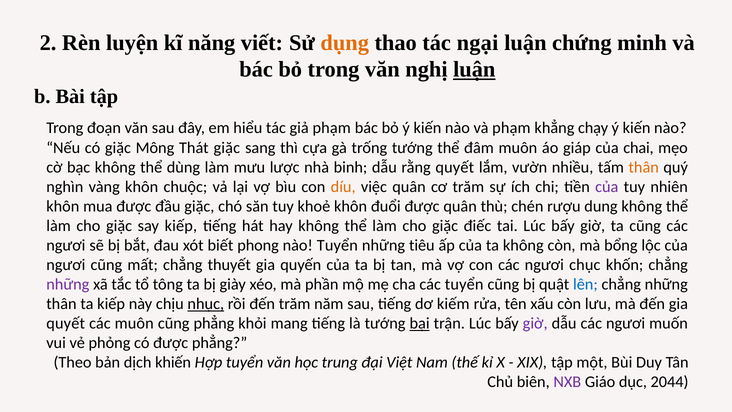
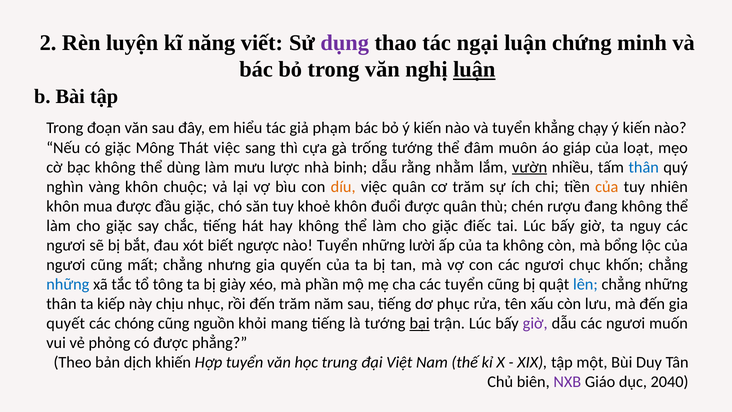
dụng colour: orange -> purple
và phạm: phạm -> tuyển
Thát giặc: giặc -> việc
chai: chai -> loạt
rằng quyết: quyết -> nhằm
vườn underline: none -> present
thân at (644, 167) colour: orange -> blue
của at (607, 187) colour: purple -> orange
dung: dung -> đang
say kiếp: kiếp -> chắc
ta cũng: cũng -> nguy
phong: phong -> ngược
tiêu: tiêu -> lười
thuyết: thuyết -> nhưng
những at (68, 284) colour: purple -> blue
nhục underline: present -> none
kiếm: kiếm -> phục
các muôn: muôn -> chóng
cũng phẳng: phẳng -> nguồn
2044: 2044 -> 2040
